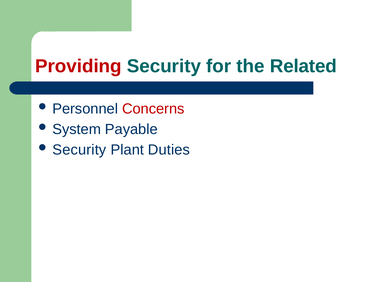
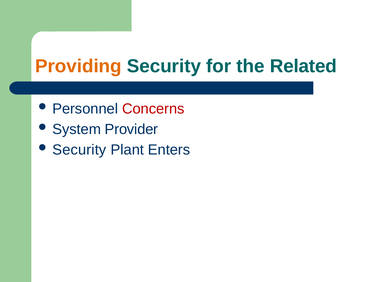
Providing colour: red -> orange
Payable: Payable -> Provider
Duties: Duties -> Enters
